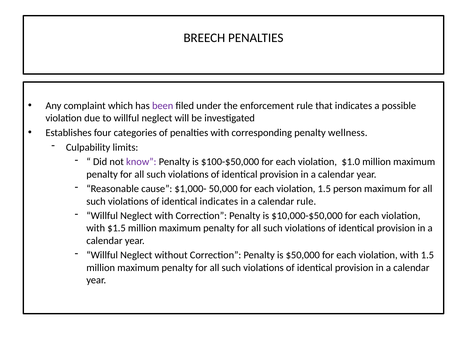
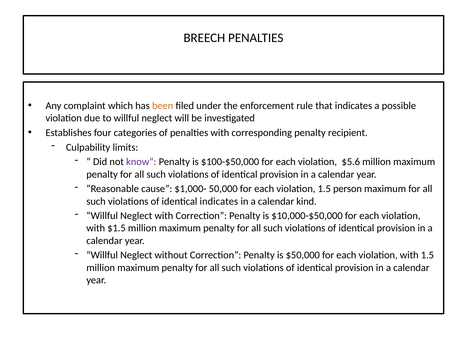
been colour: purple -> orange
wellness: wellness -> recipient
$1.0: $1.0 -> $5.6
calendar rule: rule -> kind
